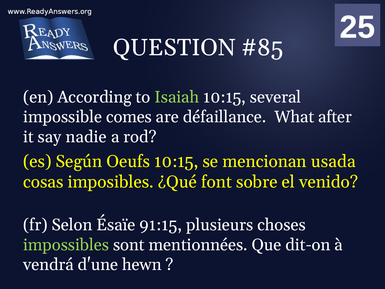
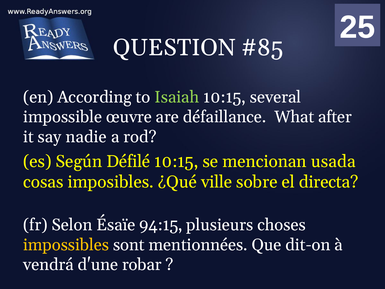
comes: comes -> œuvre
Oeufs: Oeufs -> Défilé
font: font -> ville
venido: venido -> directa
91:15: 91:15 -> 94:15
impossibles colour: light green -> yellow
hewn: hewn -> robar
